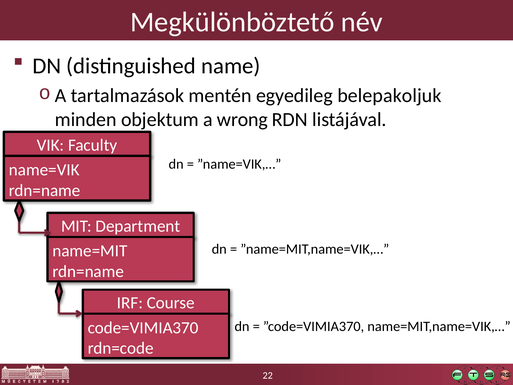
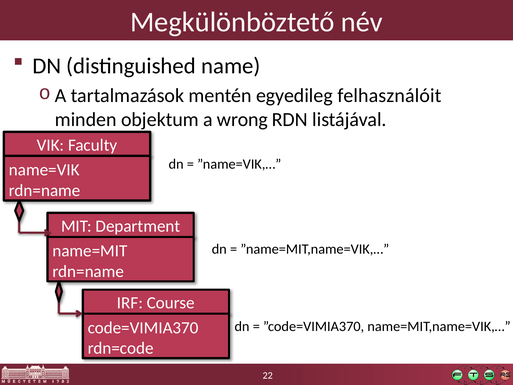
belepakoljuk: belepakoljuk -> felhasználóit
